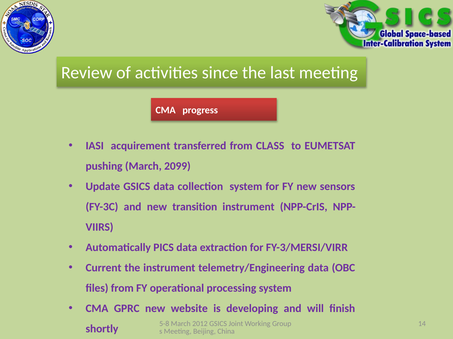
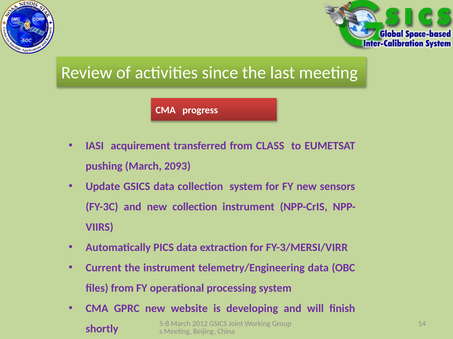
2099: 2099 -> 2093
new transition: transition -> collection
